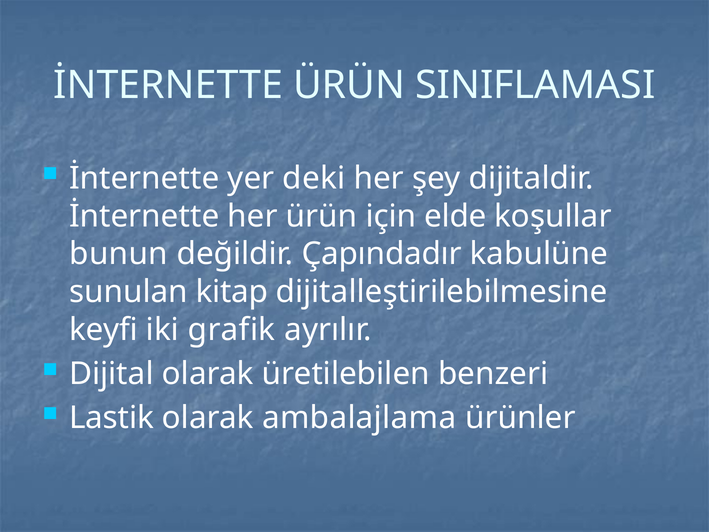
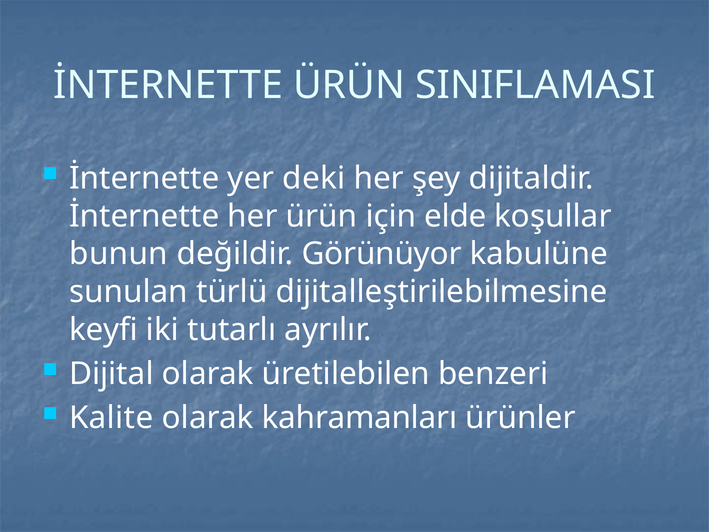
Çapındadır: Çapındadır -> Görünüyor
kitap: kitap -> türlü
grafik: grafik -> tutarlı
Lastik: Lastik -> Kalite
ambalajlama: ambalajlama -> kahramanları
